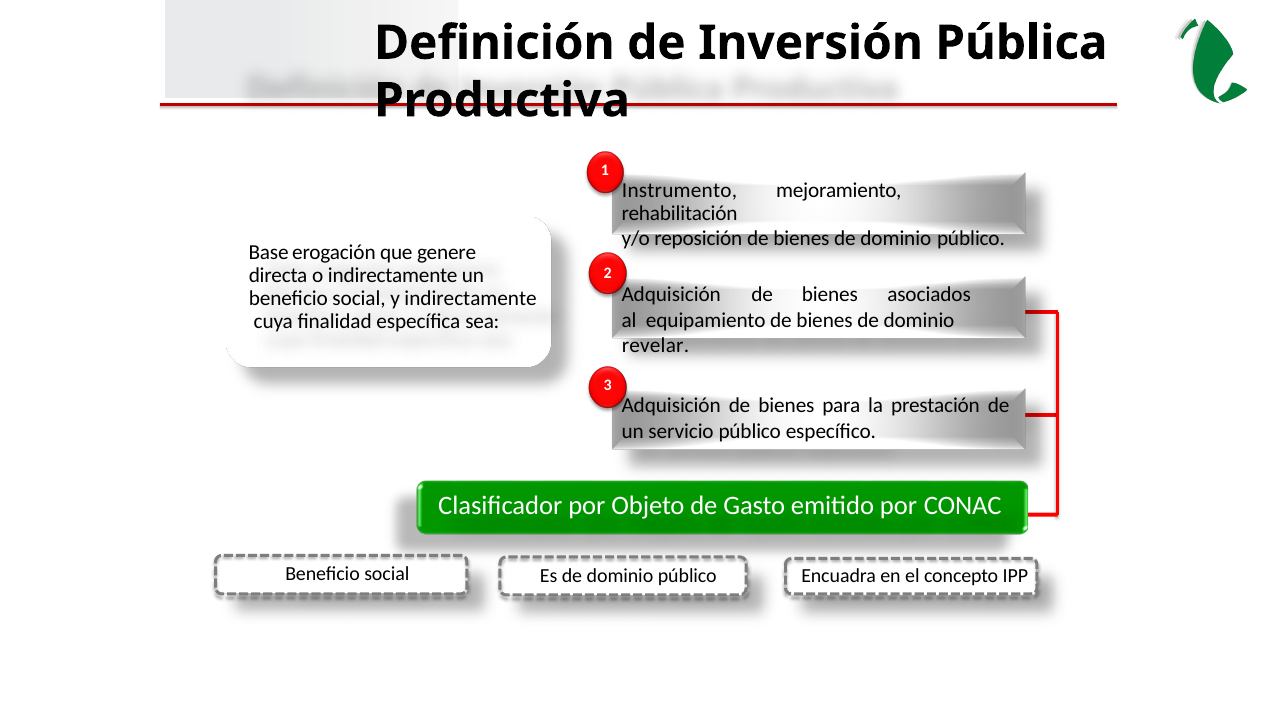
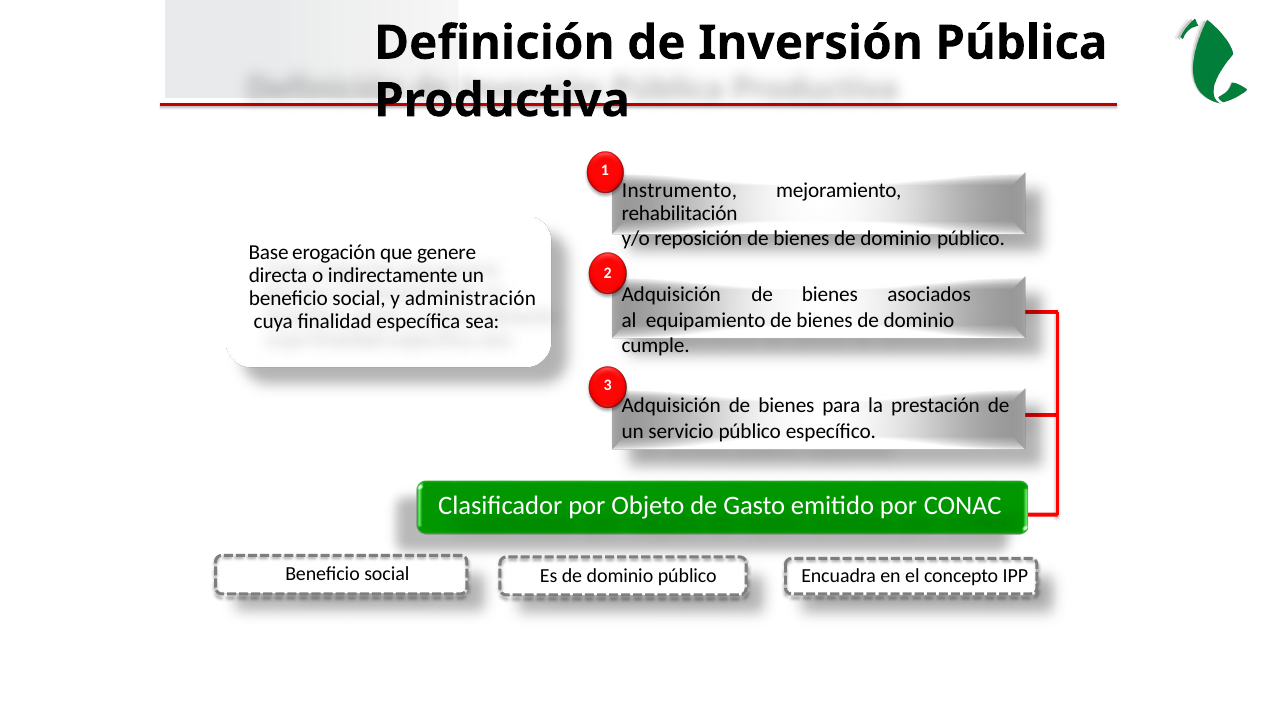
y indirectamente: indirectamente -> administración
revelar: revelar -> cumple
